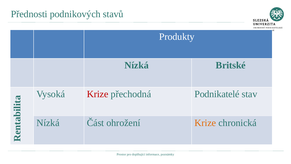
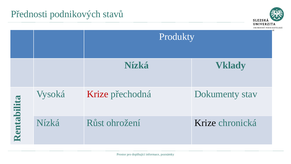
Britské: Britské -> Vklady
Podnikatelé: Podnikatelé -> Dokumenty
Část: Část -> Růst
Krize at (205, 123) colour: orange -> black
